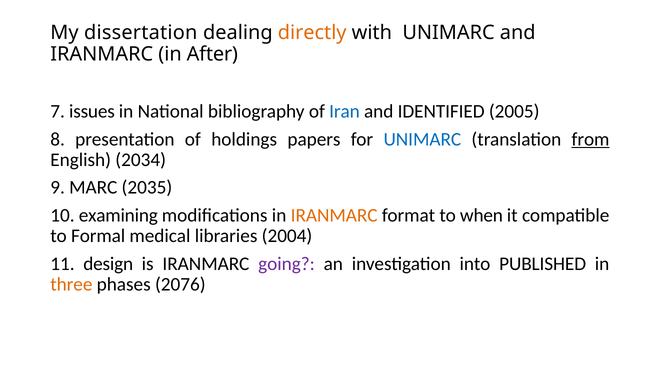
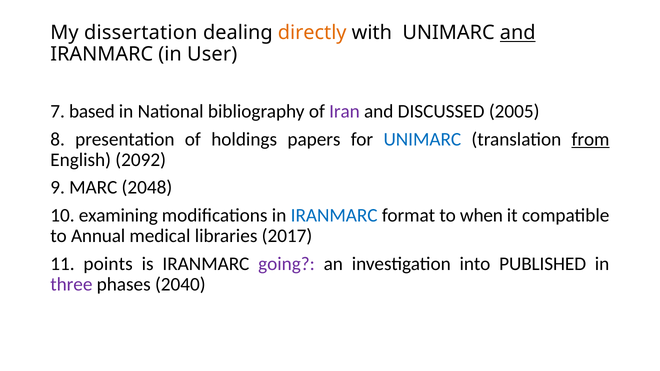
and at (518, 33) underline: none -> present
After: After -> User
issues: issues -> based
Iran colour: blue -> purple
IDENTIFIED: IDENTIFIED -> DISCUSSED
2034: 2034 -> 2092
2035: 2035 -> 2048
IRANMARC at (334, 215) colour: orange -> blue
Formal: Formal -> Annual
2004: 2004 -> 2017
design: design -> points
three colour: orange -> purple
2076: 2076 -> 2040
